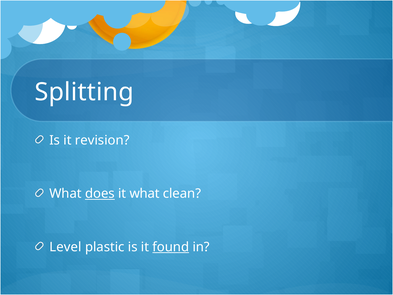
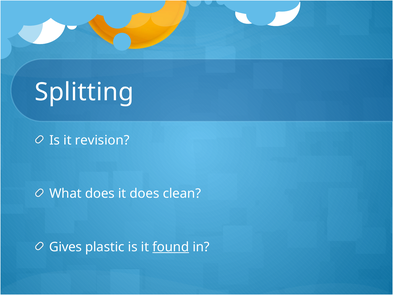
does at (100, 193) underline: present -> none
it what: what -> does
Level: Level -> Gives
